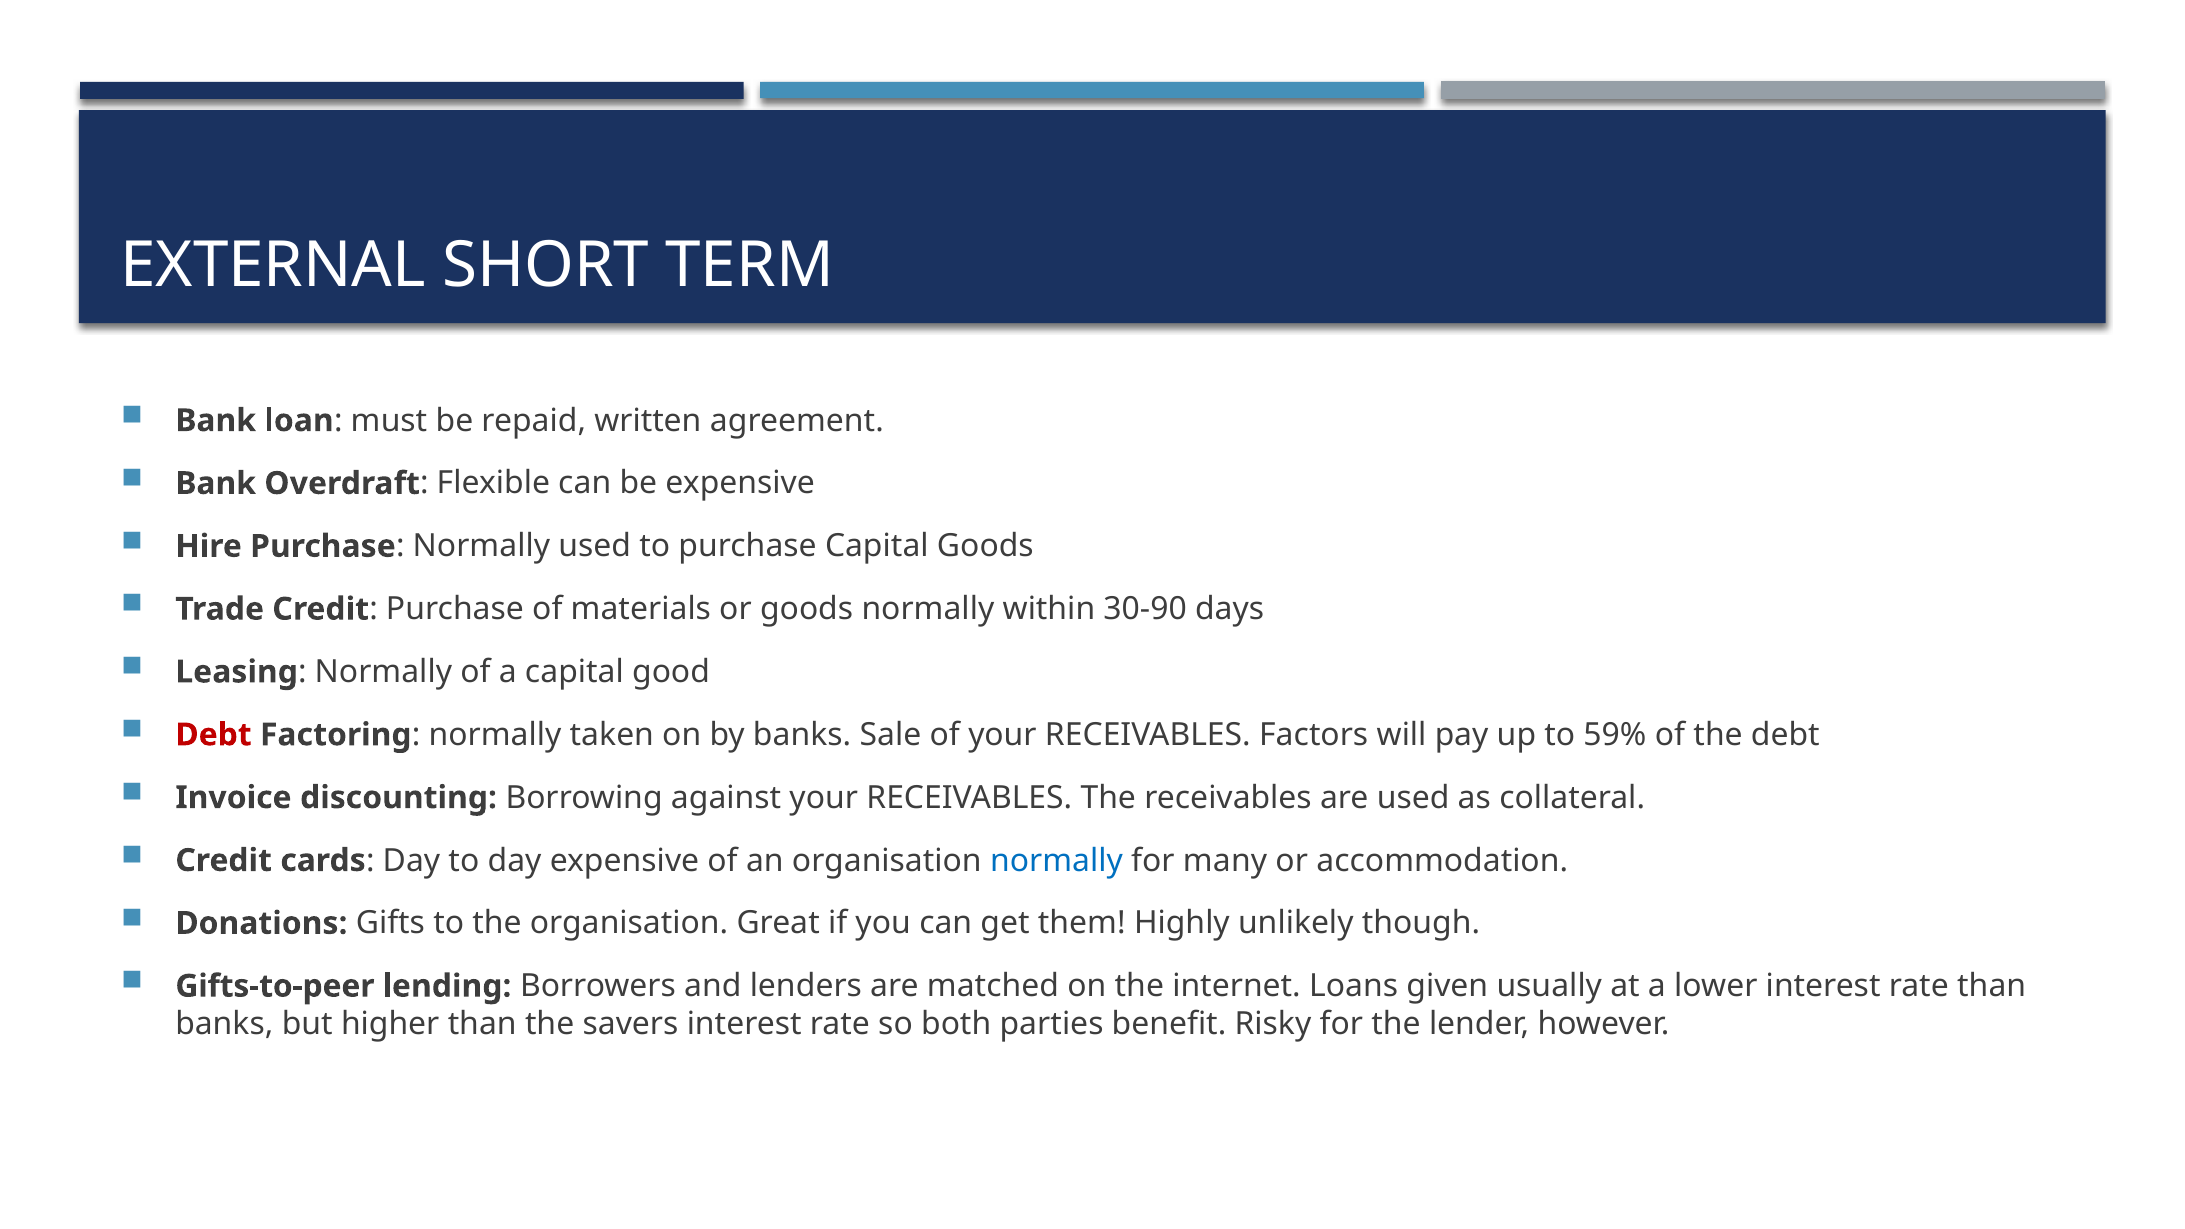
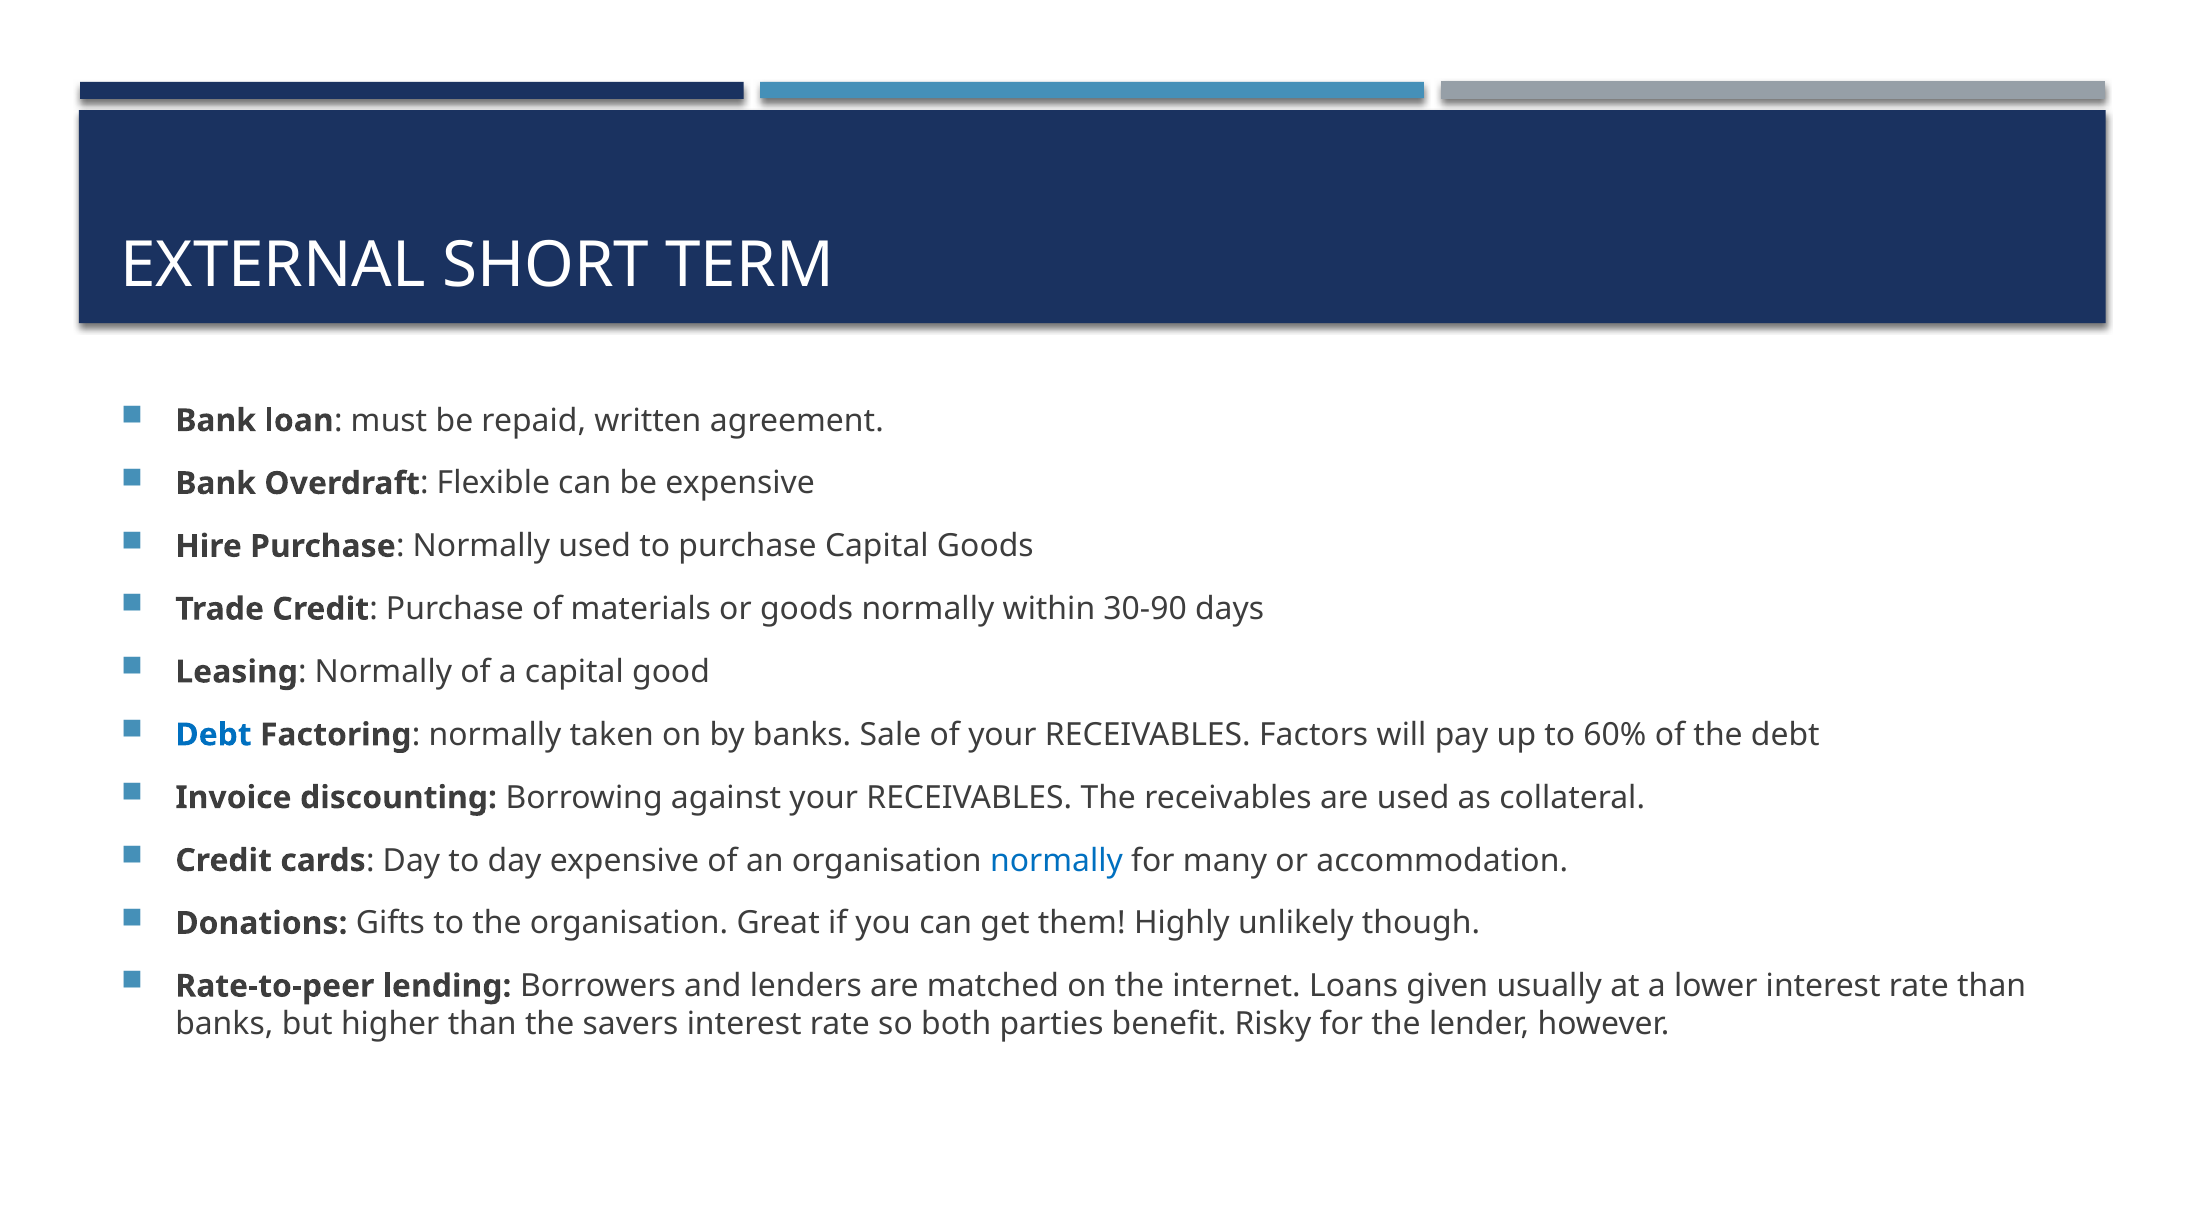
Debt at (214, 735) colour: red -> blue
59%: 59% -> 60%
Gifts-to-peer: Gifts-to-peer -> Rate-to-peer
